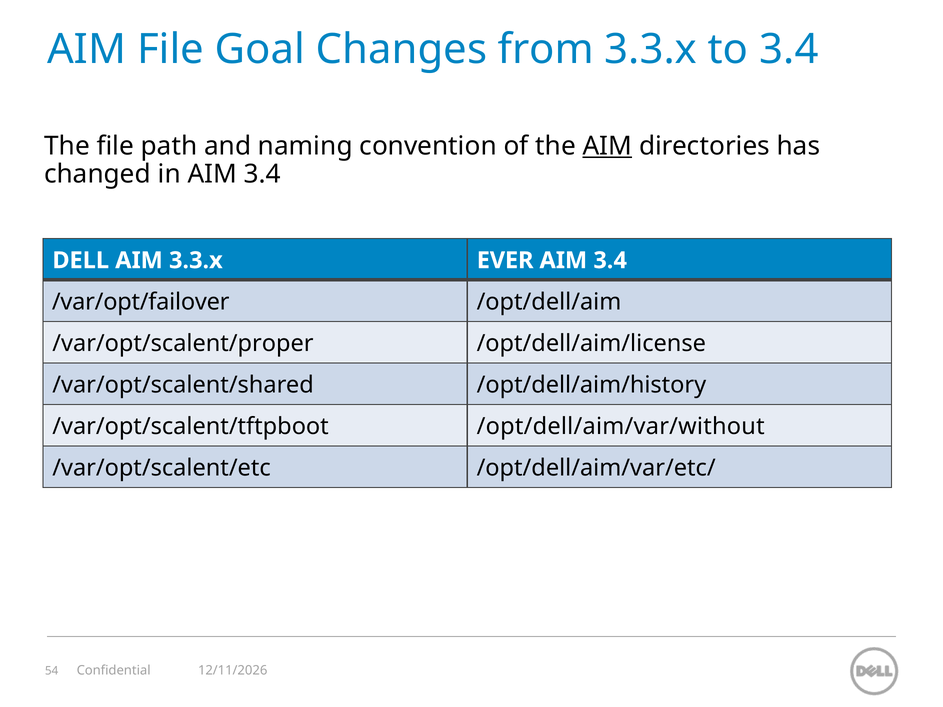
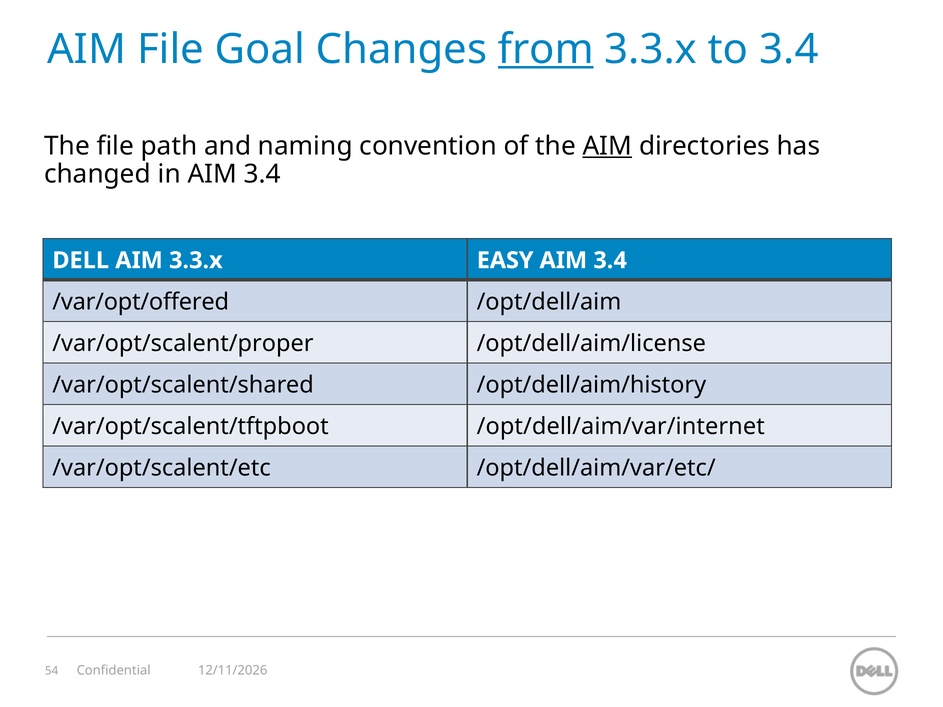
from underline: none -> present
EVER: EVER -> EASY
/var/opt/failover: /var/opt/failover -> /var/opt/offered
/opt/dell/aim/var/without: /opt/dell/aim/var/without -> /opt/dell/aim/var/internet
